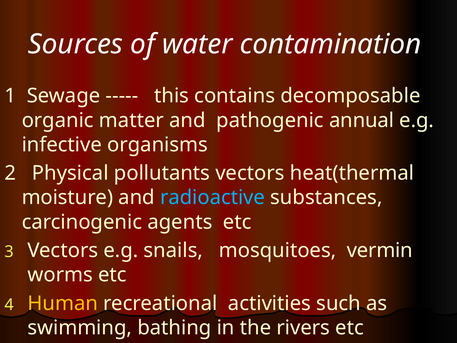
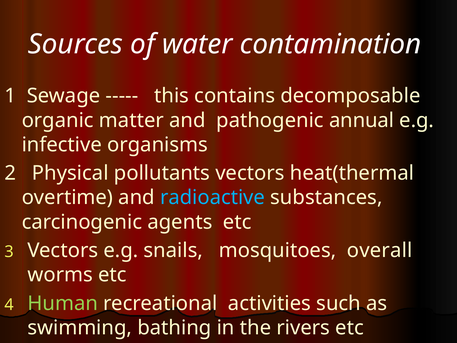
moisture: moisture -> overtime
vermin: vermin -> overall
Human colour: yellow -> light green
